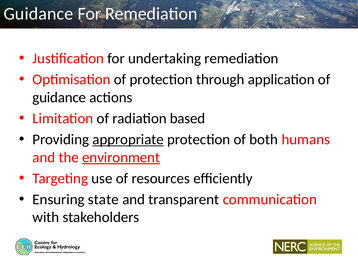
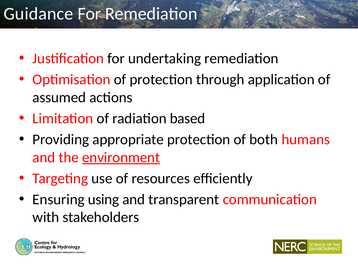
guidance at (59, 98): guidance -> assumed
appropriate underline: present -> none
state: state -> using
